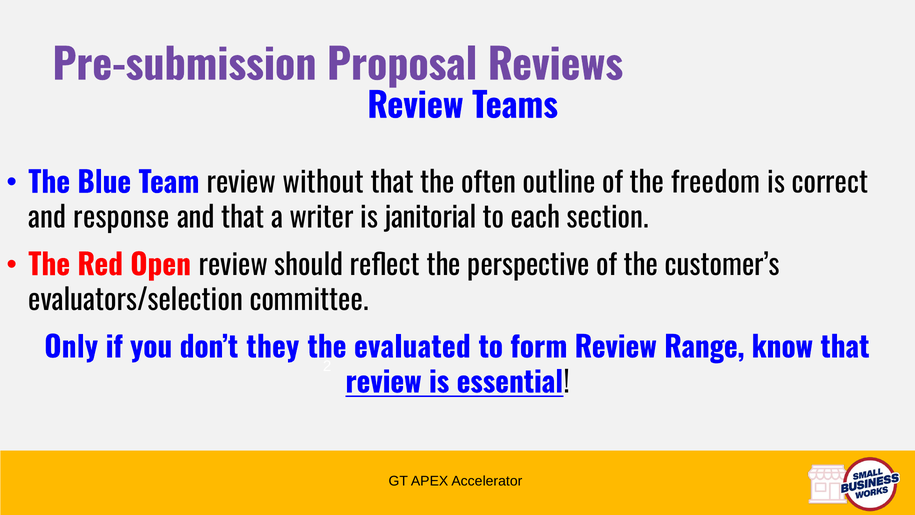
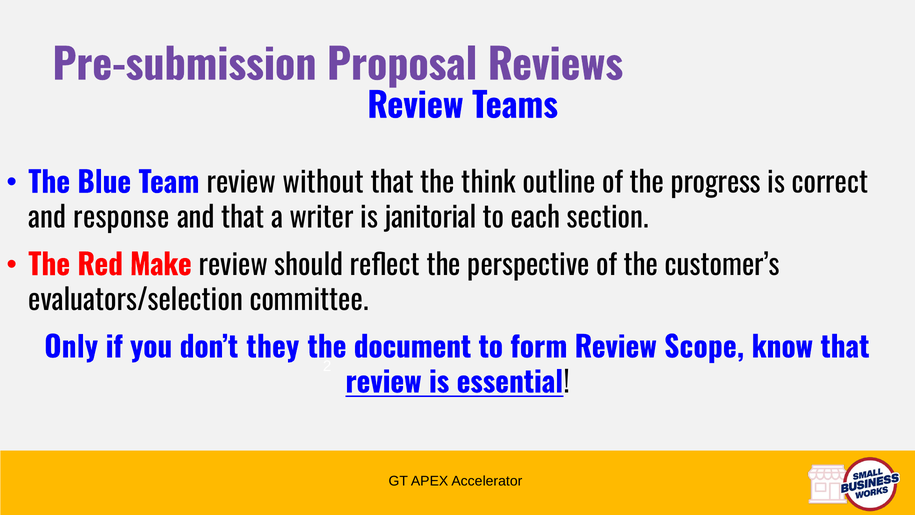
often: often -> think
freedom: freedom -> progress
Open: Open -> Make
evaluated: evaluated -> document
Range: Range -> Scope
